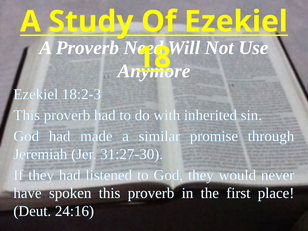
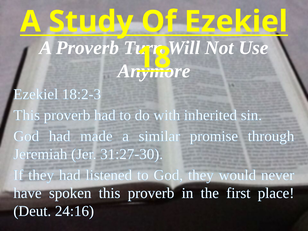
Need: Need -> Turn
